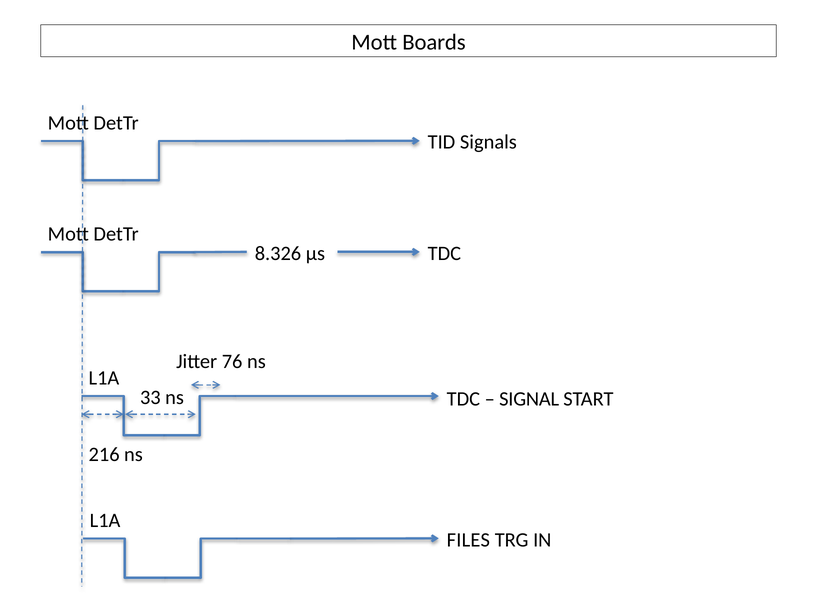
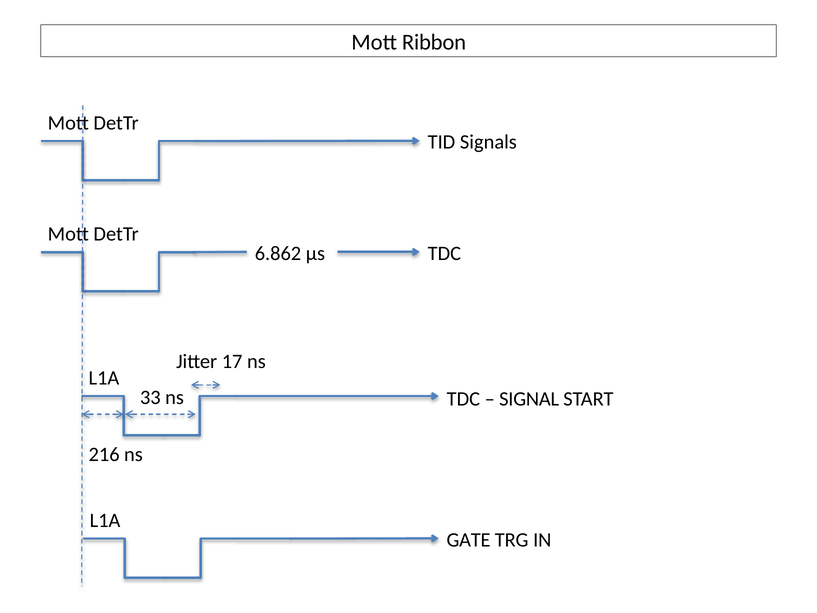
Boards: Boards -> Ribbon
8.326: 8.326 -> 6.862
76: 76 -> 17
FILES: FILES -> GATE
